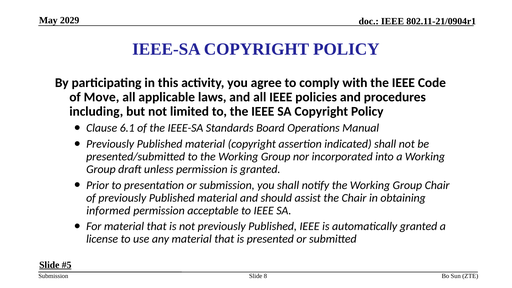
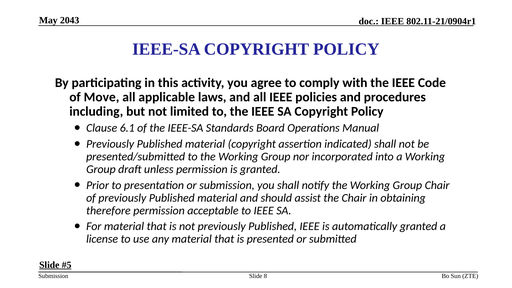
2029: 2029 -> 2043
informed: informed -> therefore
